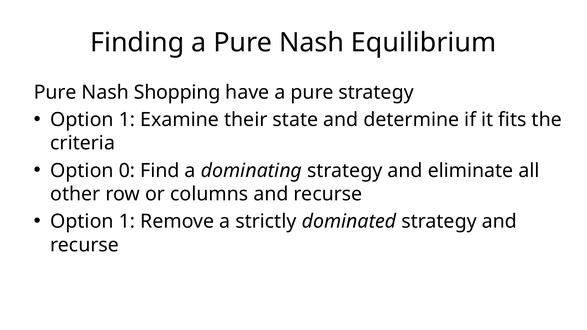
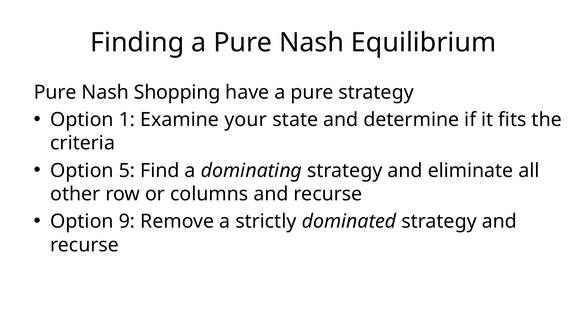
their: their -> your
0: 0 -> 5
1 at (127, 222): 1 -> 9
